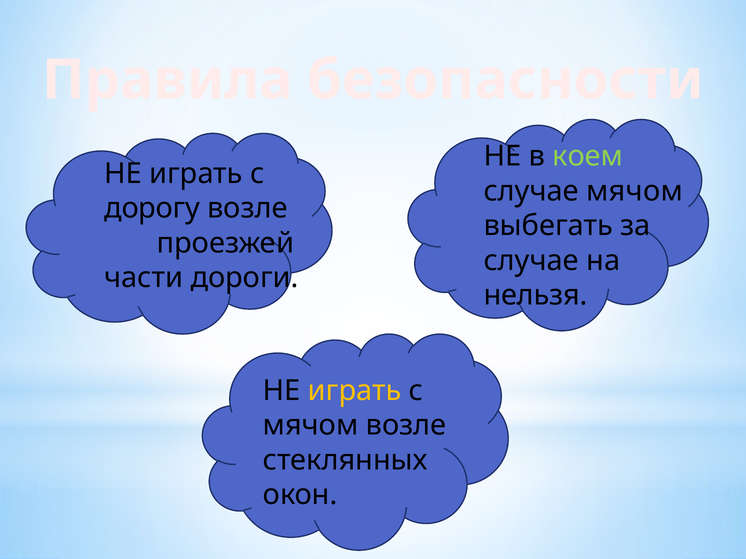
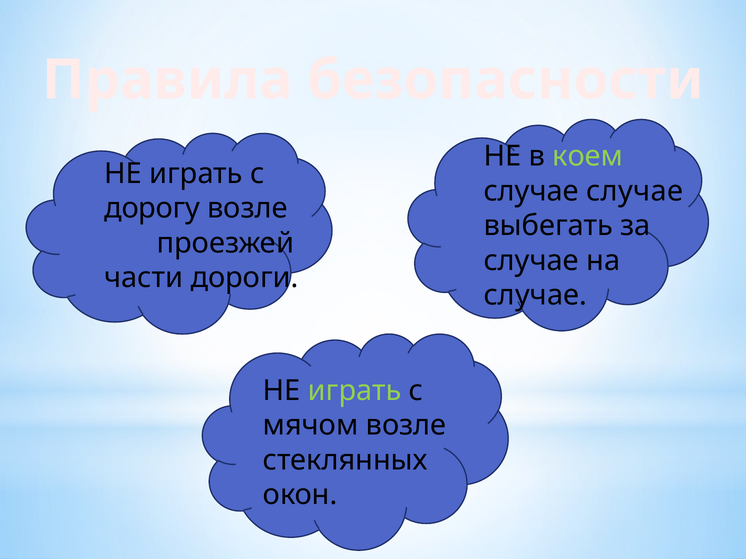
случае мячом: мячом -> случае
нельзя at (535, 296): нельзя -> случае
играть at (355, 391) colour: yellow -> light green
